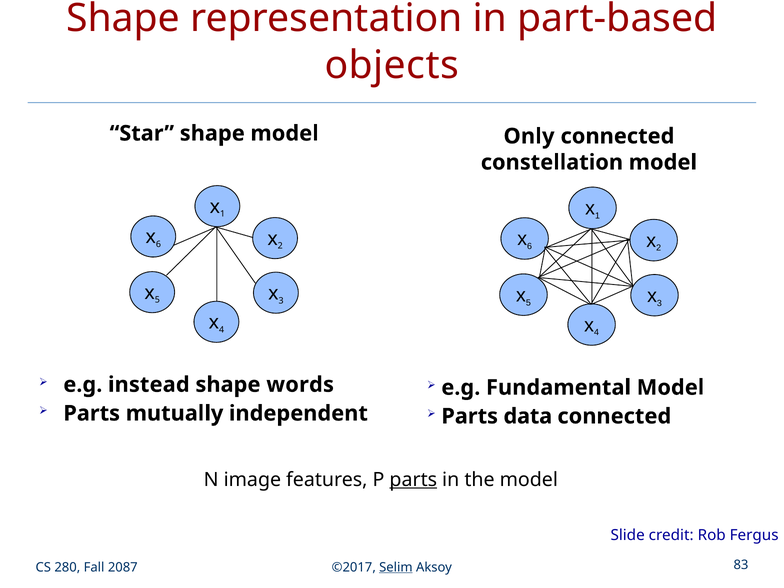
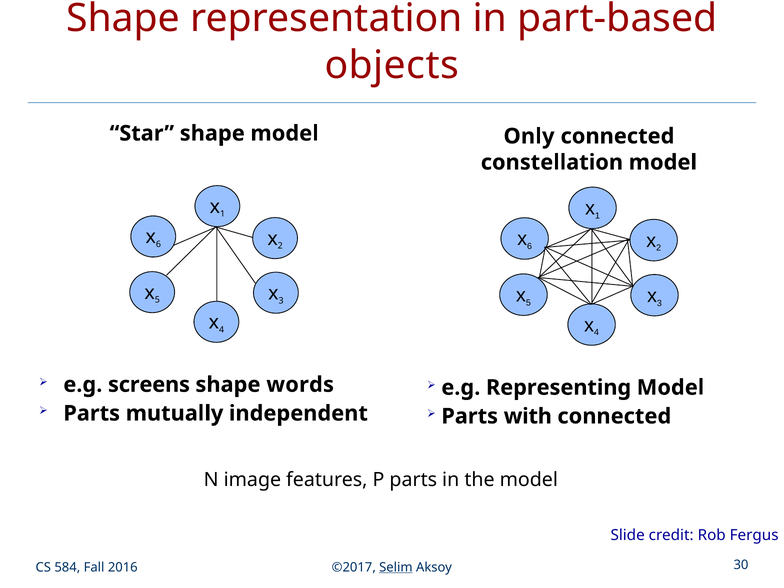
instead: instead -> screens
Fundamental: Fundamental -> Representing
data: data -> with
parts at (413, 480) underline: present -> none
280: 280 -> 584
2087: 2087 -> 2016
83: 83 -> 30
